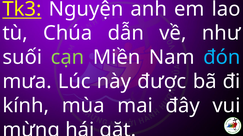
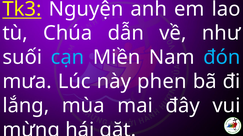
cạn colour: light green -> light blue
được: được -> phen
kính: kính -> lắng
